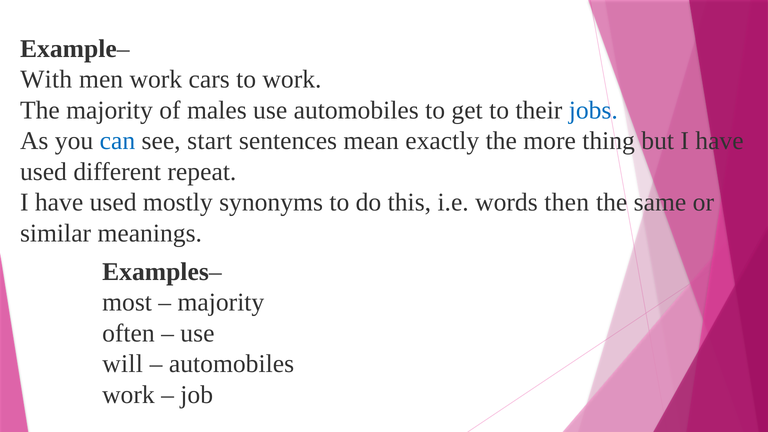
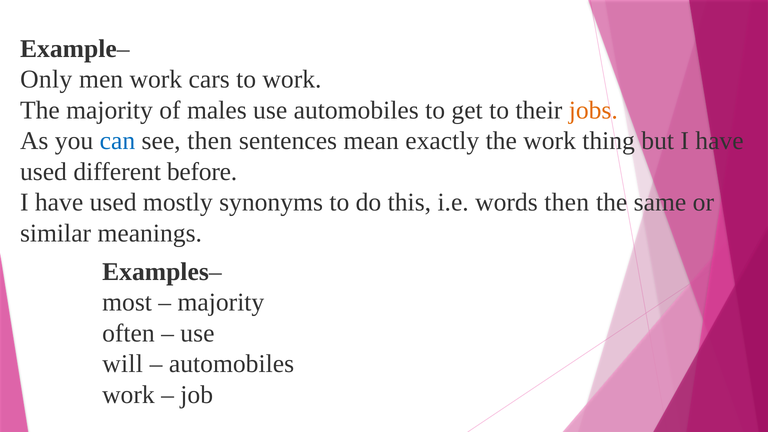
With: With -> Only
jobs colour: blue -> orange
see start: start -> then
the more: more -> work
repeat: repeat -> before
